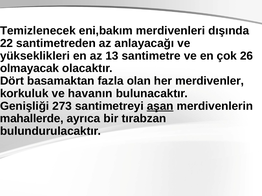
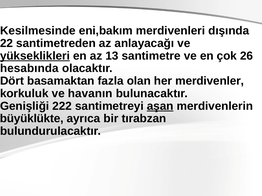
Temizlenecek: Temizlenecek -> Kesilmesinde
yükseklikleri underline: none -> present
olmayacak: olmayacak -> hesabında
273: 273 -> 222
mahallerde: mahallerde -> büyüklükte
